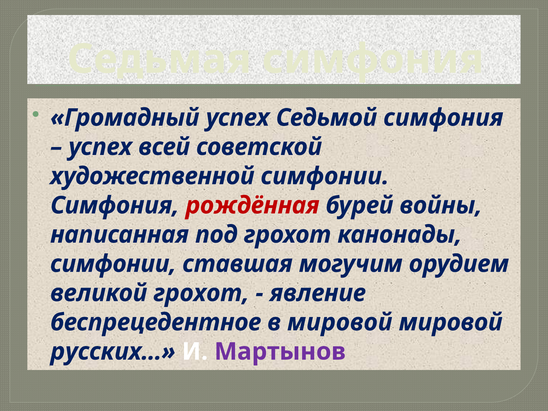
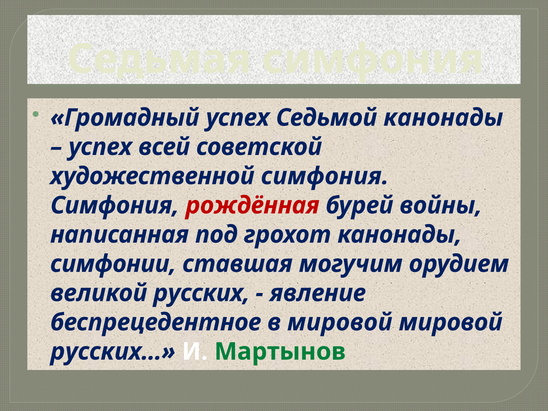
Седьмой симфония: симфония -> канонады
художественной симфонии: симфонии -> симфония
великой грохот: грохот -> русских
Мартынов colour: purple -> green
